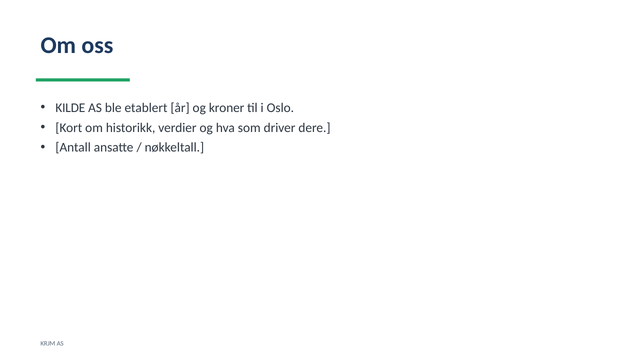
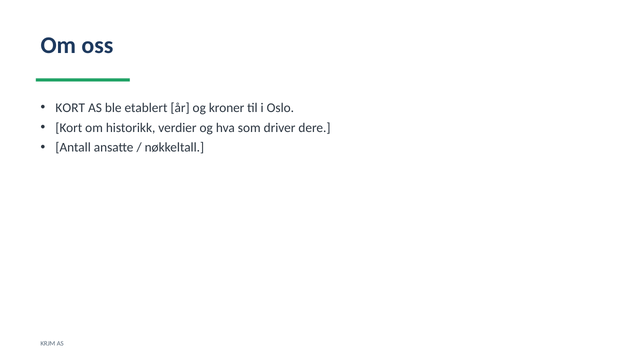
KILDE at (70, 108): KILDE -> KORT
